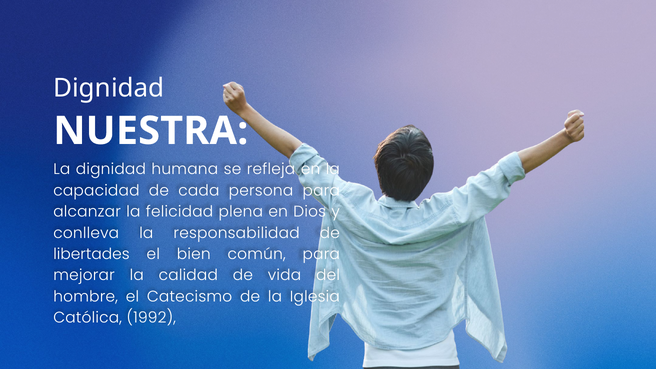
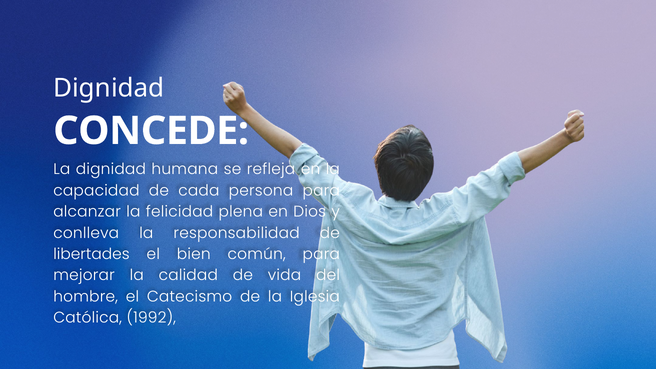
NUESTRA: NUESTRA -> CONCEDE
